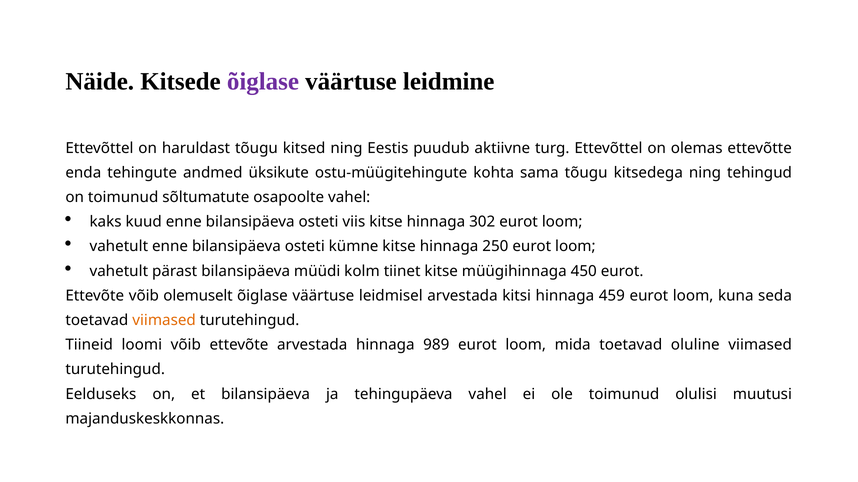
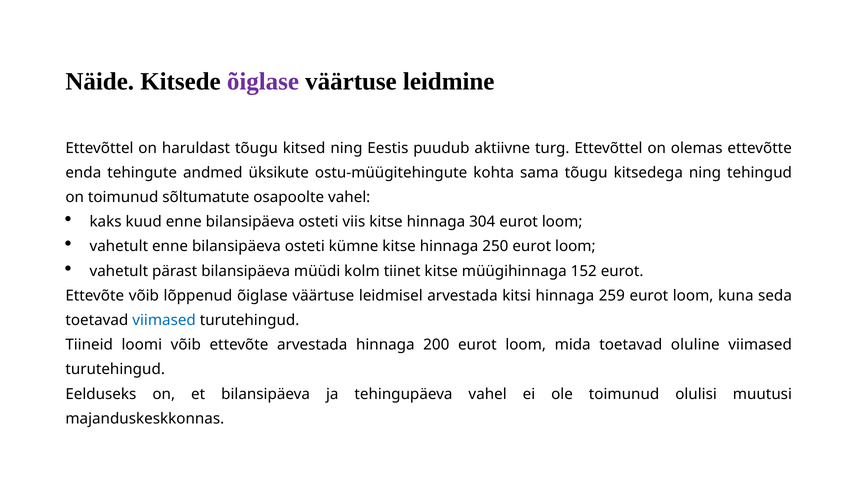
302: 302 -> 304
450: 450 -> 152
olemuselt: olemuselt -> lõppenud
459: 459 -> 259
viimased at (164, 321) colour: orange -> blue
989: 989 -> 200
